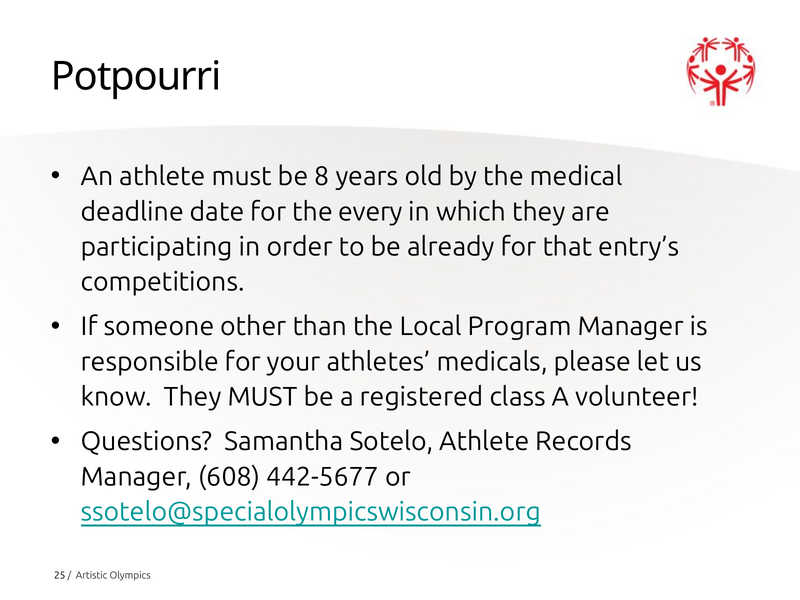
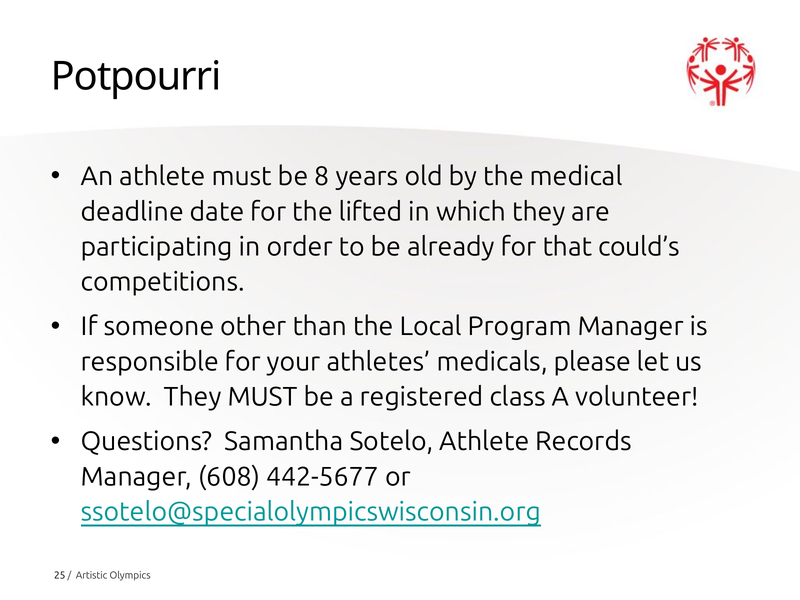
every: every -> lifted
entry’s: entry’s -> could’s
